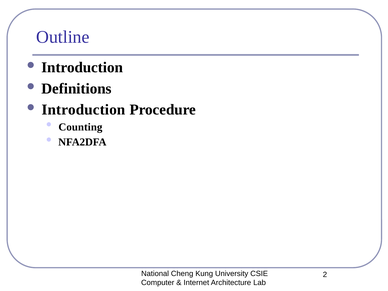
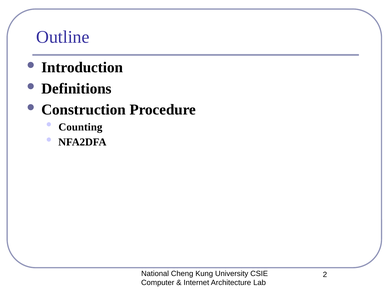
Introduction at (83, 110): Introduction -> Construction
